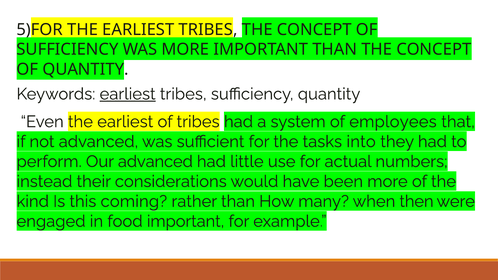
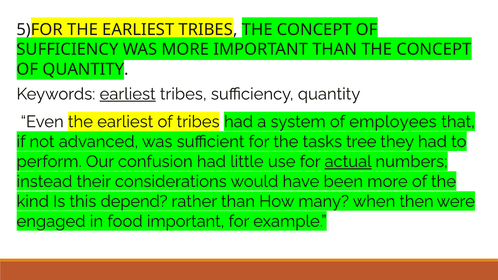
into: into -> tree
Our advanced: advanced -> confusion
actual underline: none -> present
coming: coming -> depend
